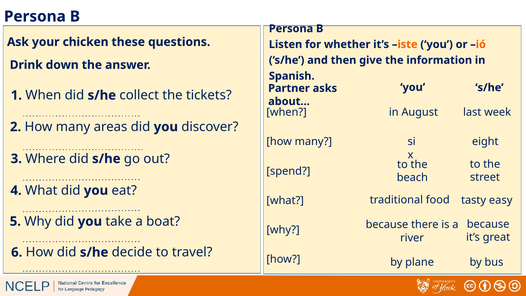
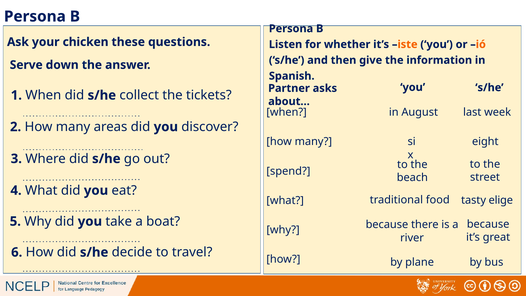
Drink: Drink -> Serve
easy: easy -> elige
